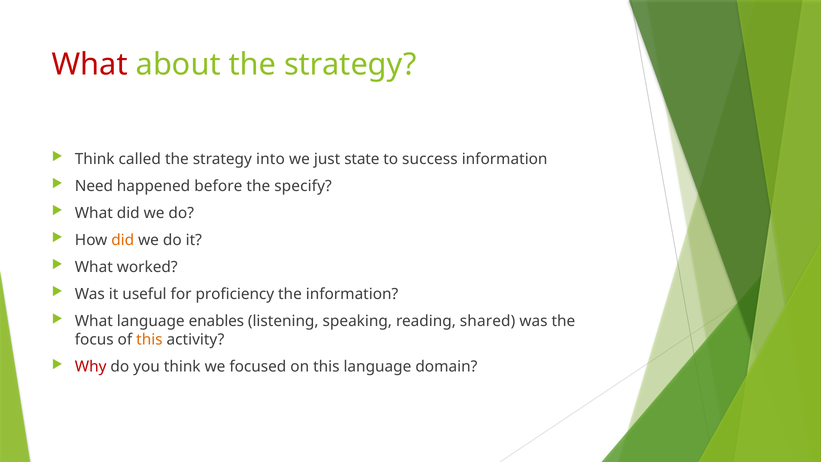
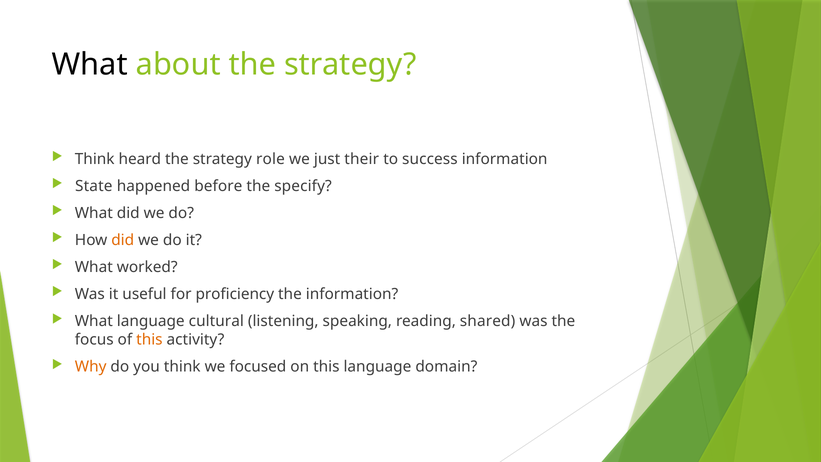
What at (90, 65) colour: red -> black
called: called -> heard
into: into -> role
state: state -> their
Need: Need -> State
enables: enables -> cultural
Why colour: red -> orange
